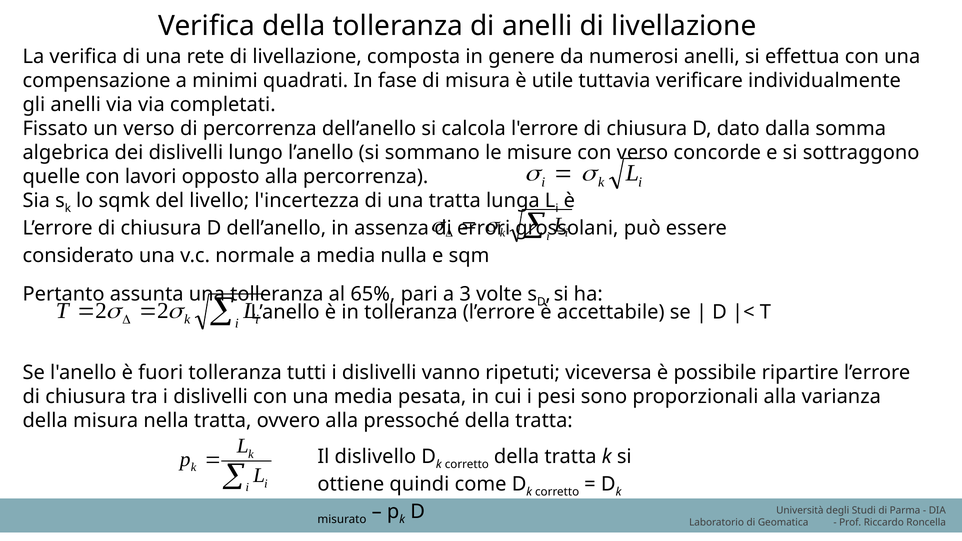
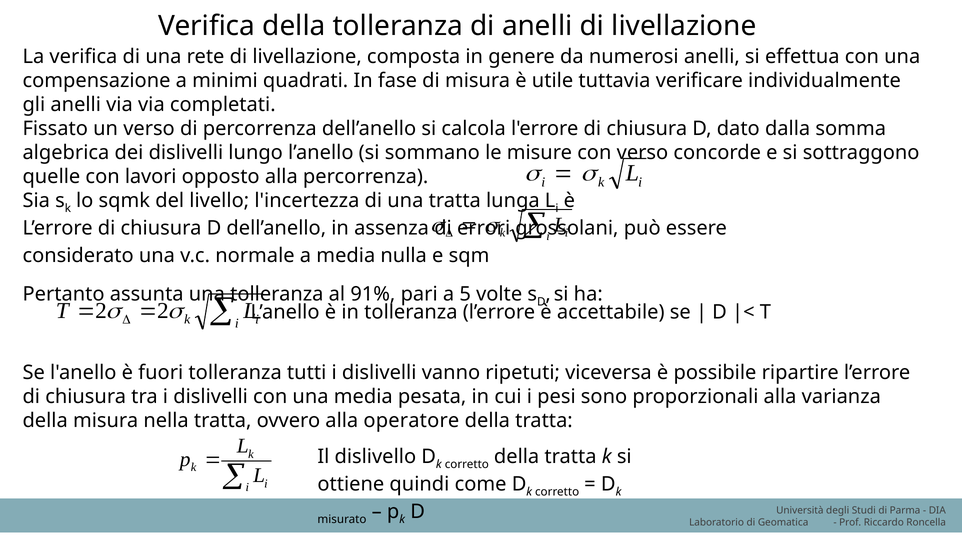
65%: 65% -> 91%
3: 3 -> 5
pressoché: pressoché -> operatore
